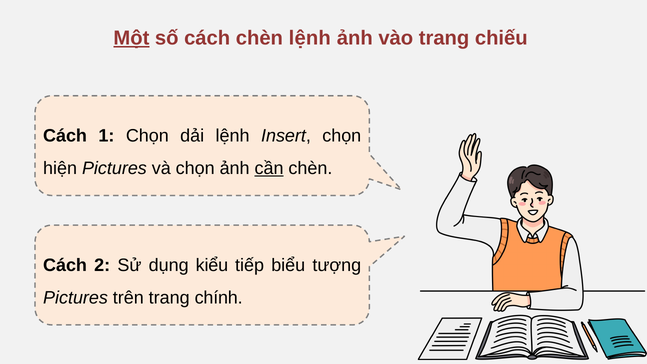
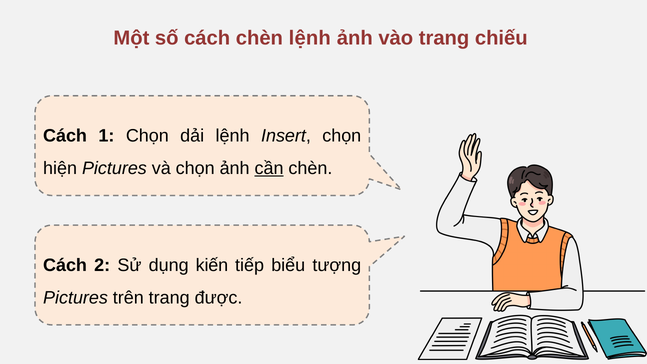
Một underline: present -> none
kiểu: kiểu -> kiến
chính: chính -> được
